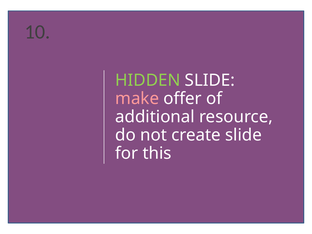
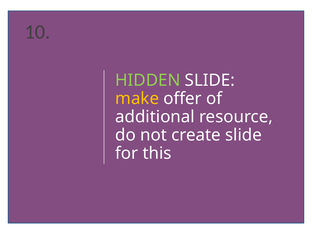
make colour: pink -> yellow
